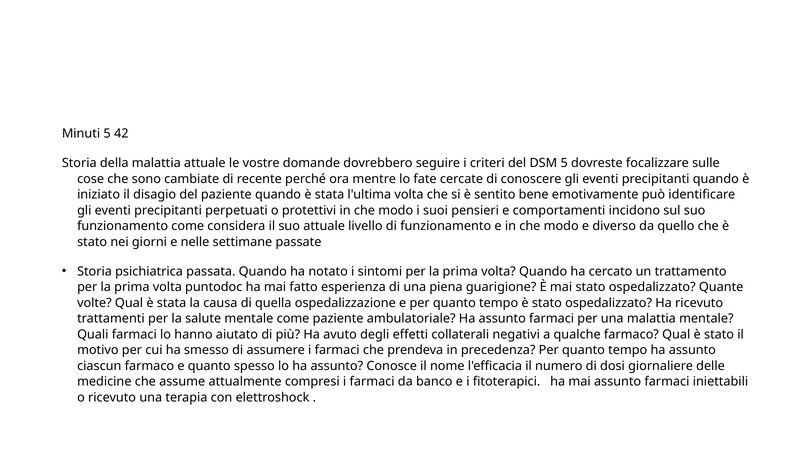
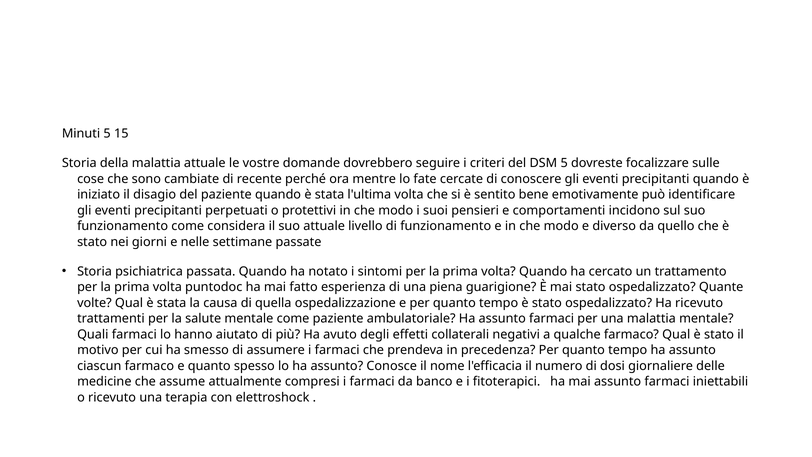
42: 42 -> 15
